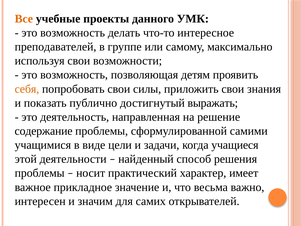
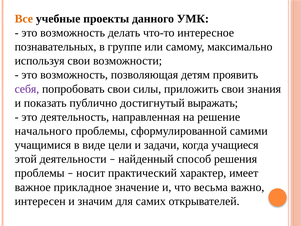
преподавателей: преподавателей -> познавательных
себя colour: orange -> purple
содержание: содержание -> начального
